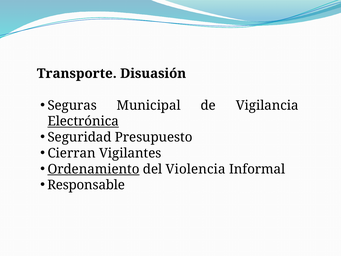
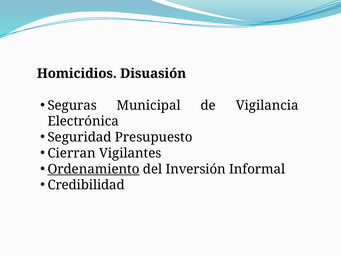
Transporte: Transporte -> Homicidios
Electrónica underline: present -> none
Violencia: Violencia -> Inversión
Responsable: Responsable -> Credibilidad
